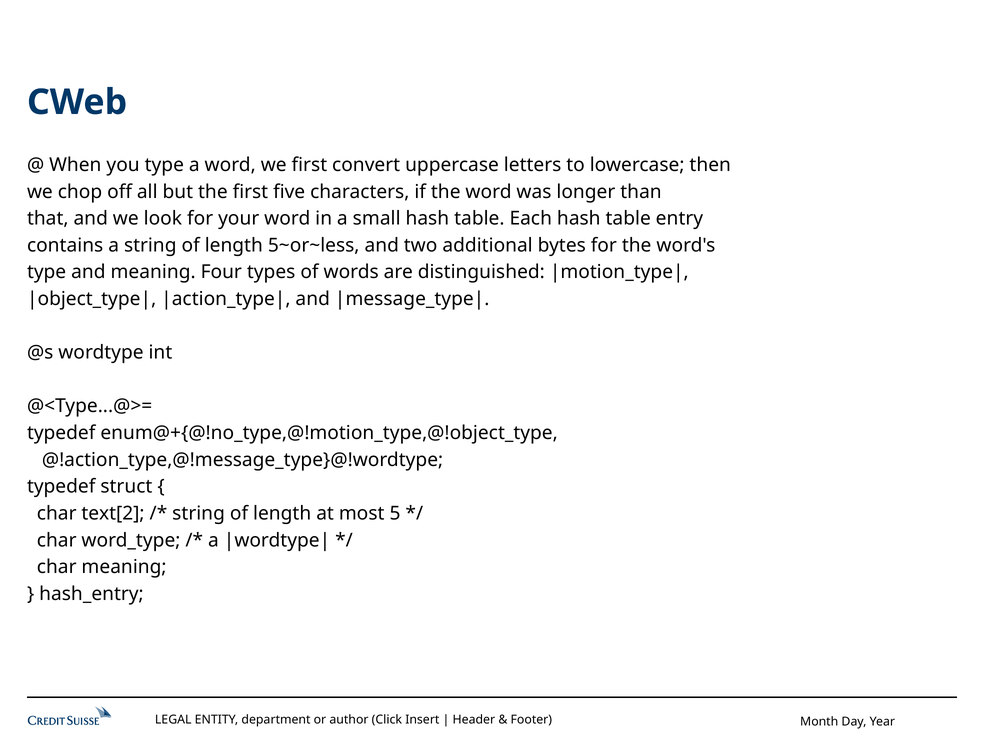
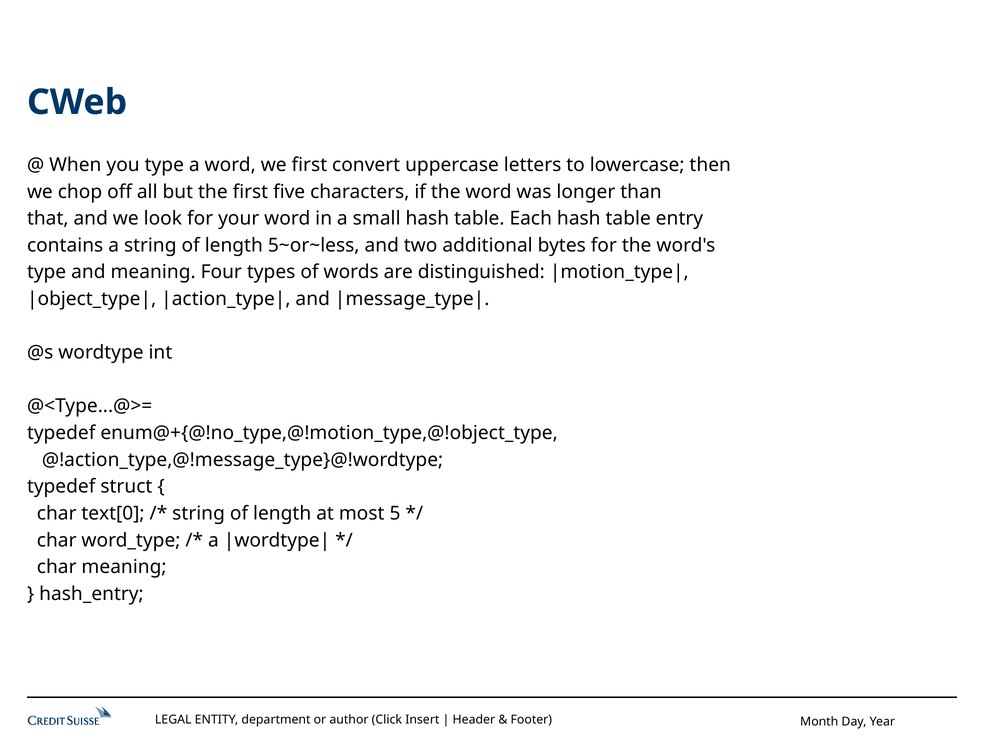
text[2: text[2 -> text[0
